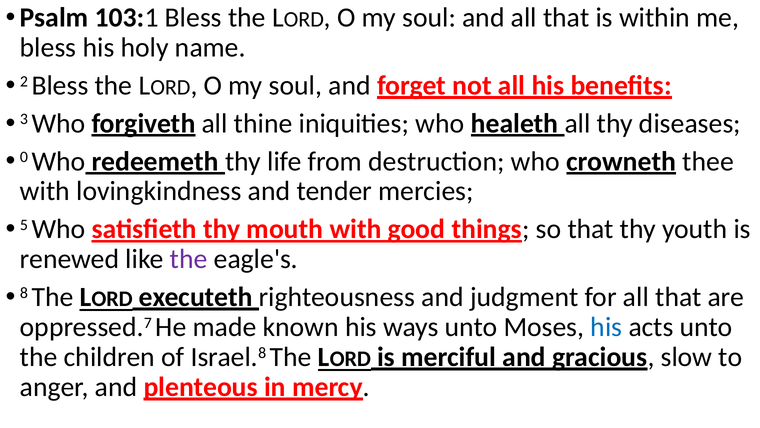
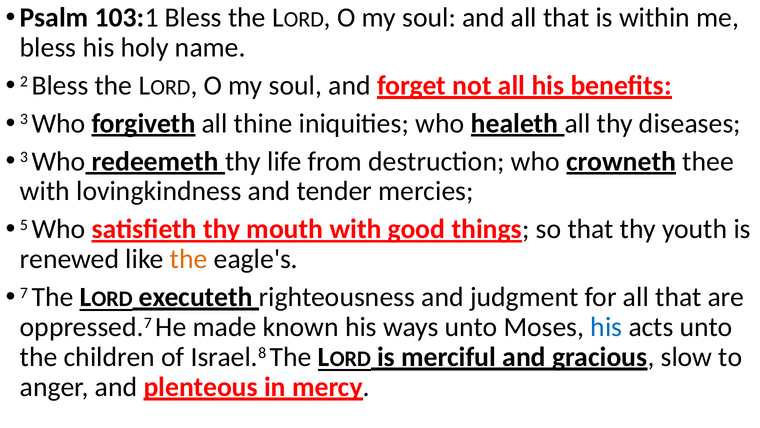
0 at (24, 157): 0 -> 3
the at (189, 259) colour: purple -> orange
8: 8 -> 7
